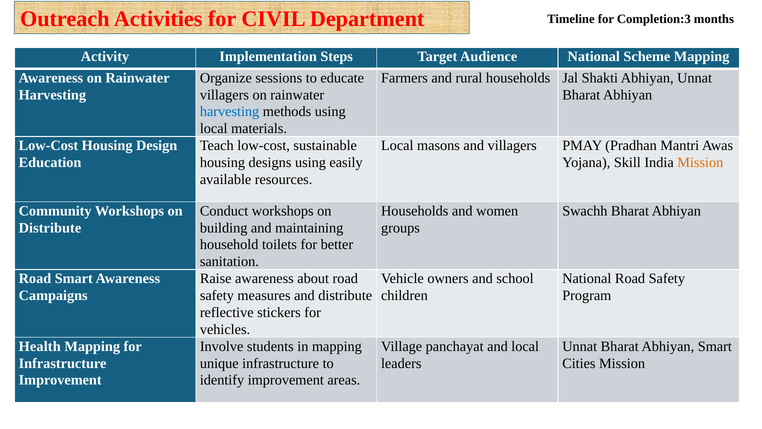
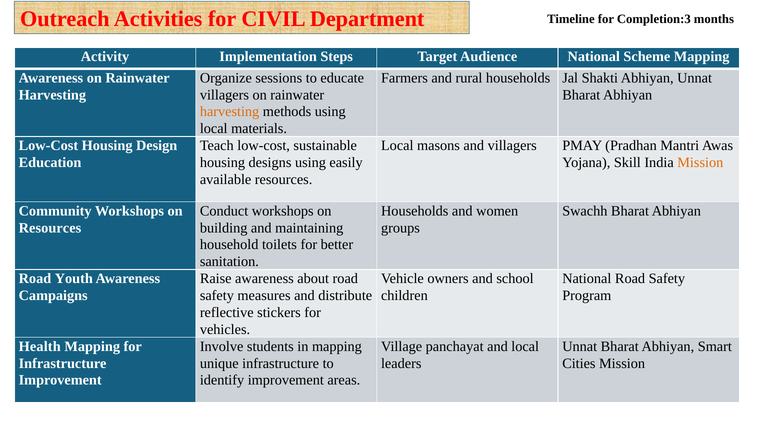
harvesting at (230, 112) colour: blue -> orange
Distribute at (50, 228): Distribute -> Resources
Road Smart: Smart -> Youth
